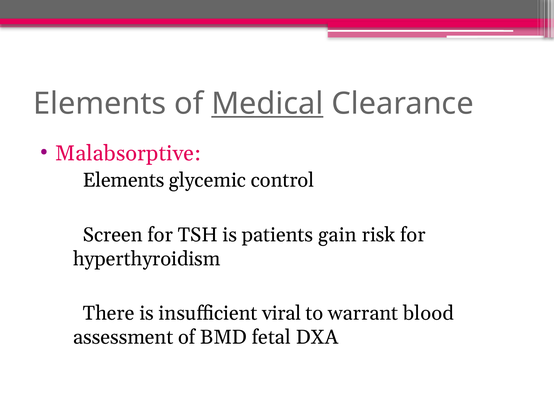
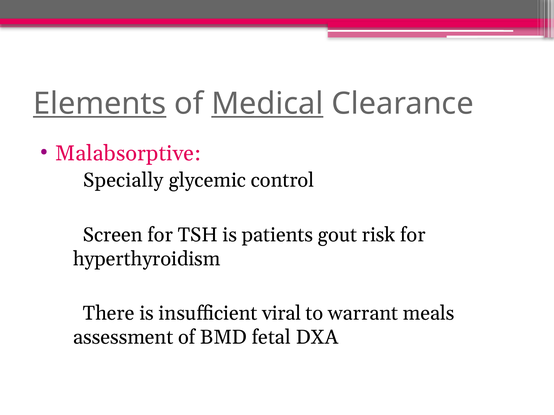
Elements at (100, 104) underline: none -> present
Elements at (124, 181): Elements -> Specially
gain: gain -> gout
blood: blood -> meals
